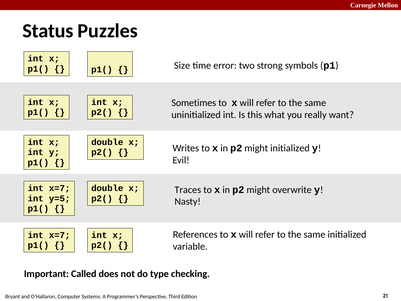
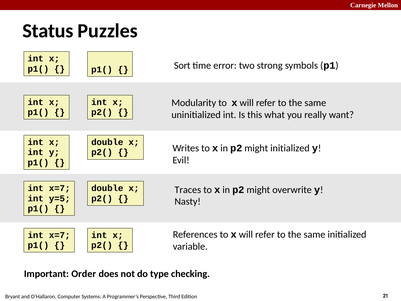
Size: Size -> Sort
Sometimes: Sometimes -> Modularity
Called: Called -> Order
